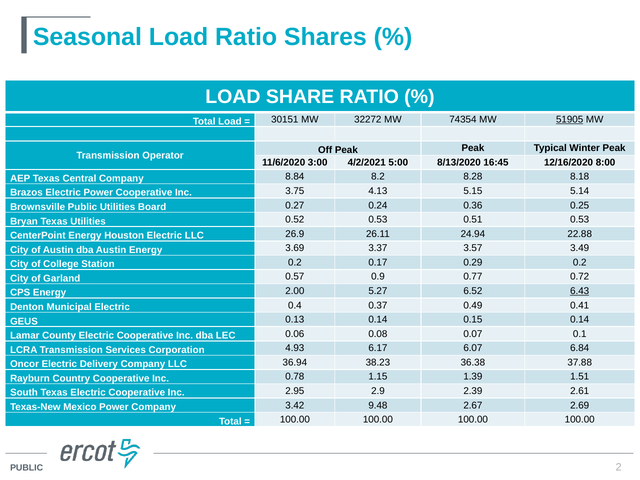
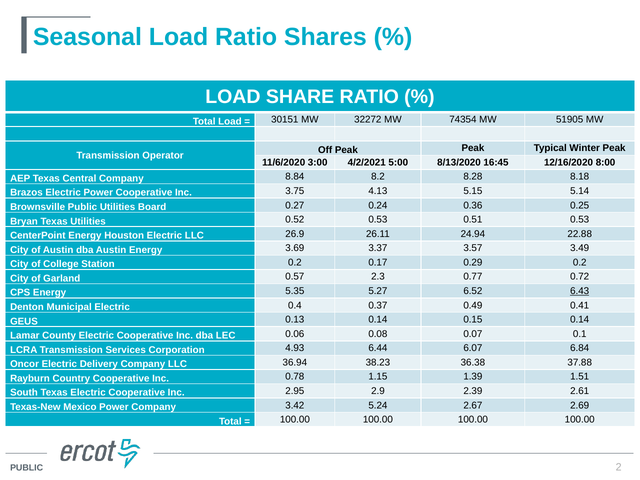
51905 underline: present -> none
0.9: 0.9 -> 2.3
2.00: 2.00 -> 5.35
6.17: 6.17 -> 6.44
9.48: 9.48 -> 5.24
